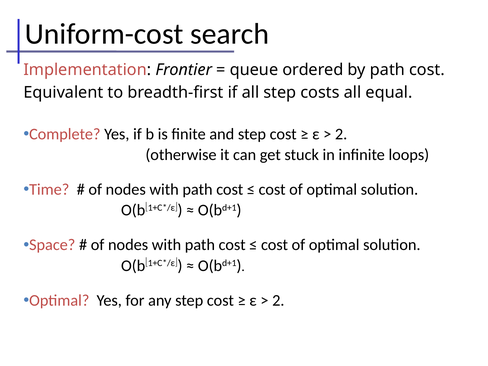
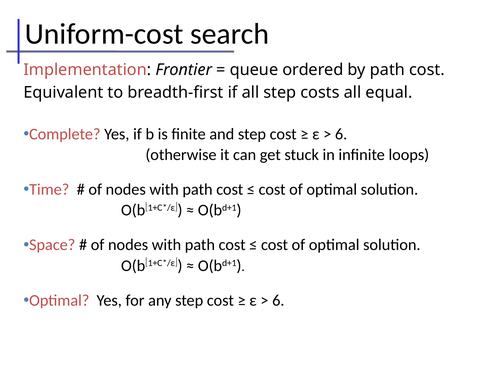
2 at (341, 134): 2 -> 6
2 at (278, 300): 2 -> 6
